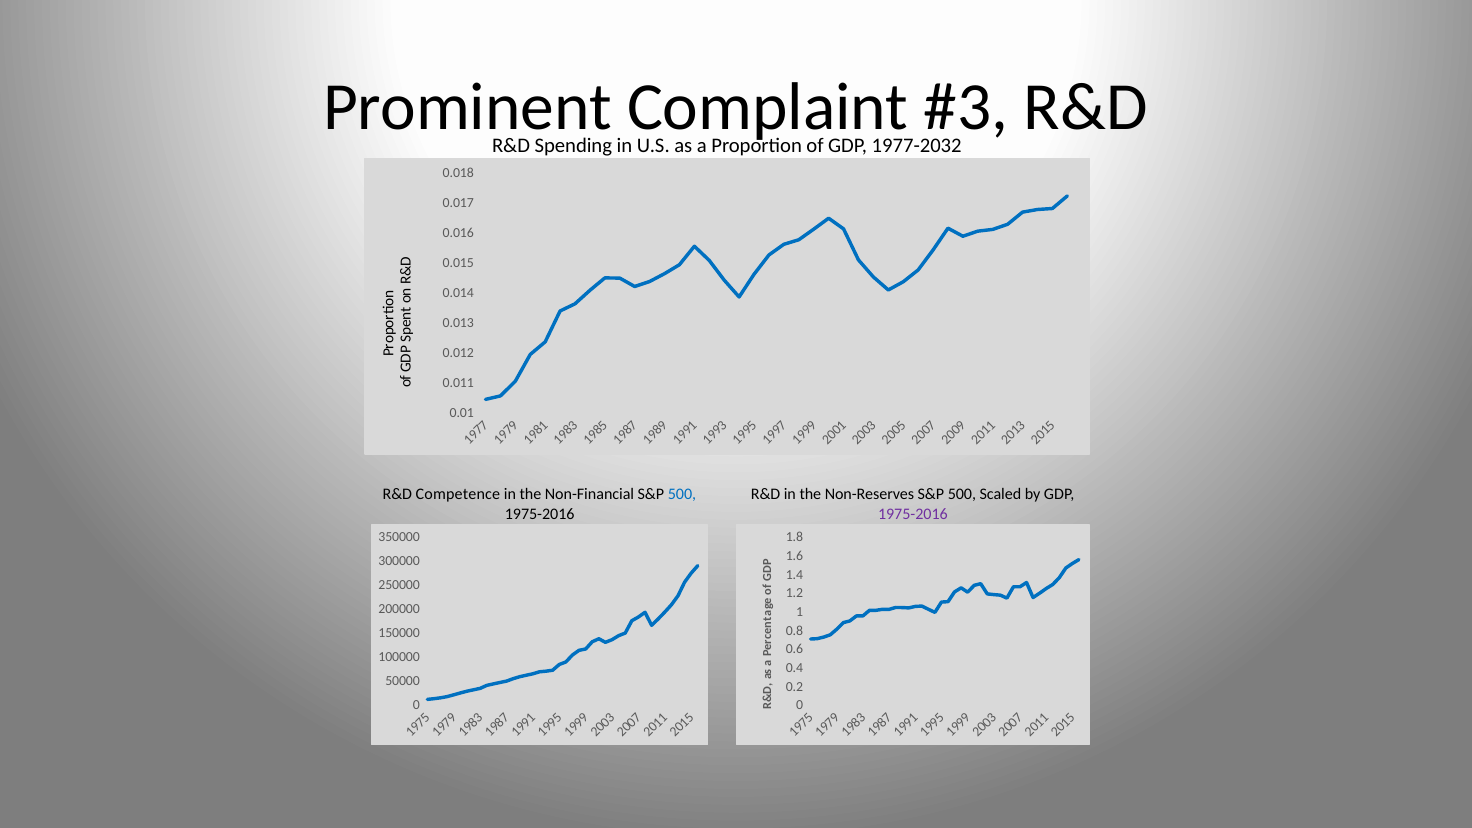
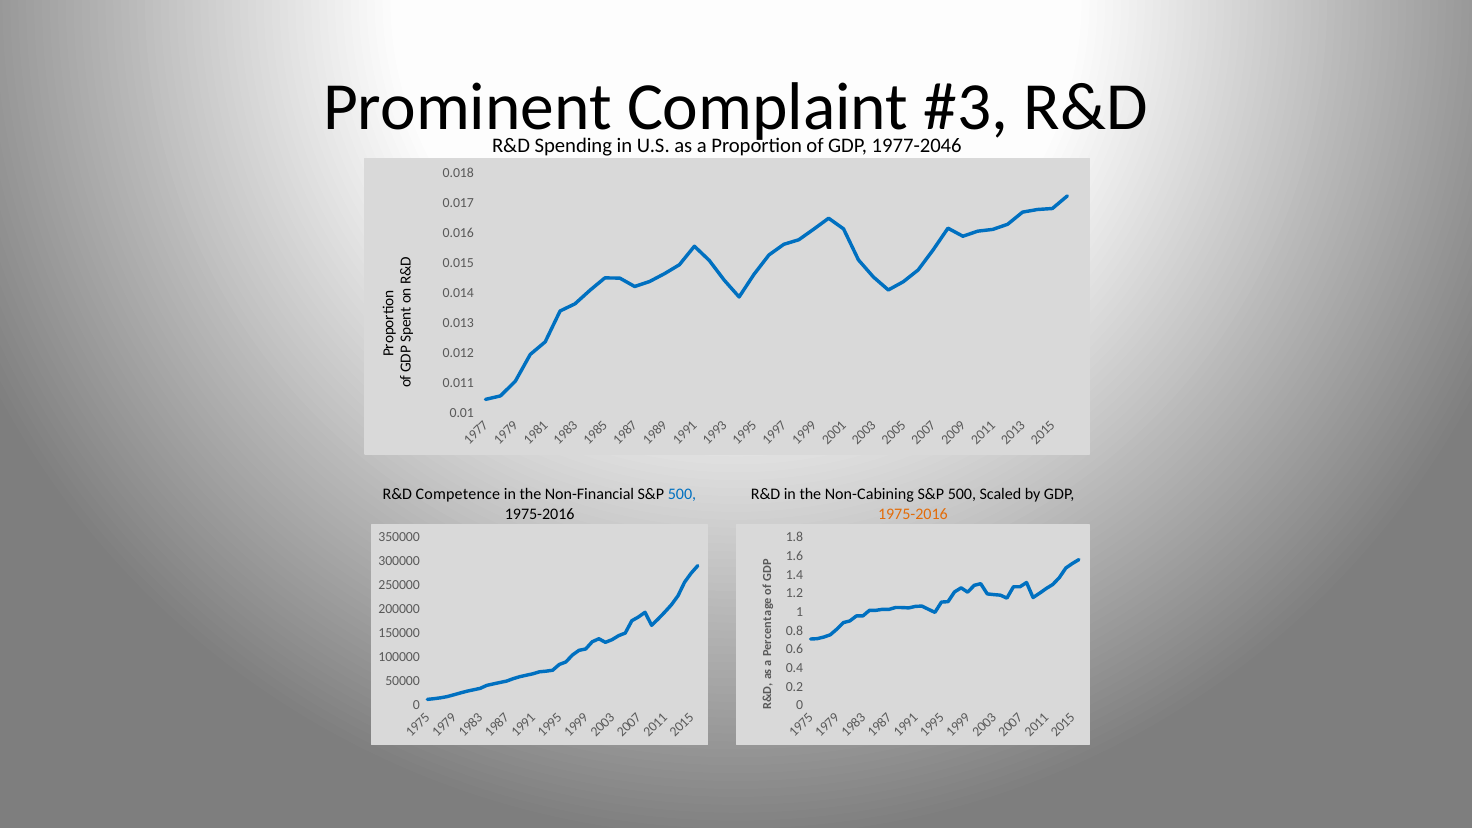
1977-2032: 1977-2032 -> 1977-2046
Non-Reserves: Non-Reserves -> Non-Cabining
1975-2016 at (913, 514) colour: purple -> orange
